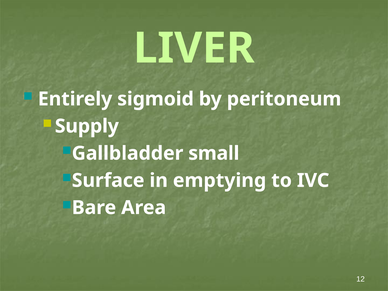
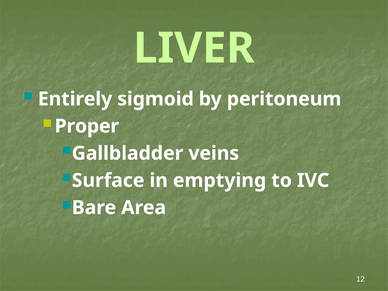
Supply: Supply -> Proper
small: small -> veins
